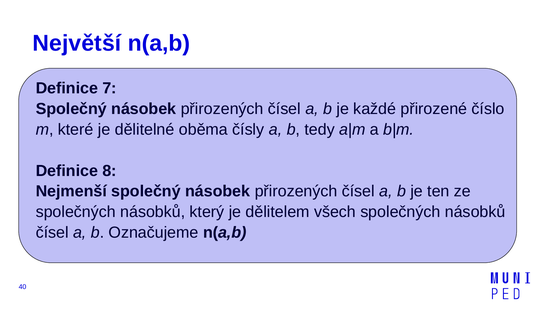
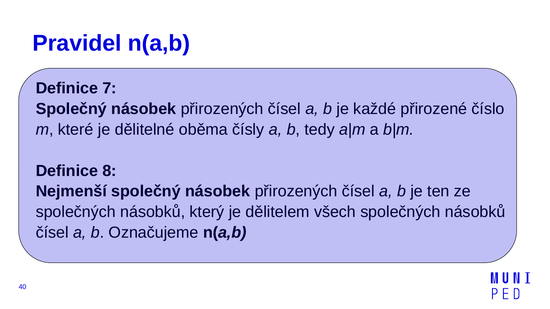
Největší: Největší -> Pravidel
